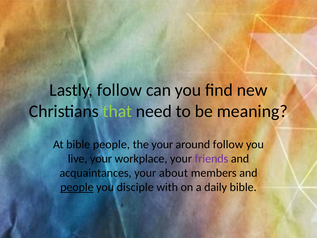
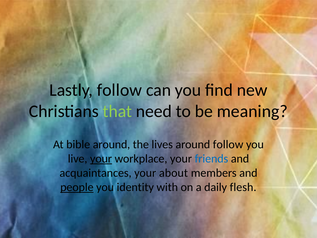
bible people: people -> around
the your: your -> lives
your at (101, 159) underline: none -> present
friends colour: purple -> blue
disciple: disciple -> identity
daily bible: bible -> flesh
